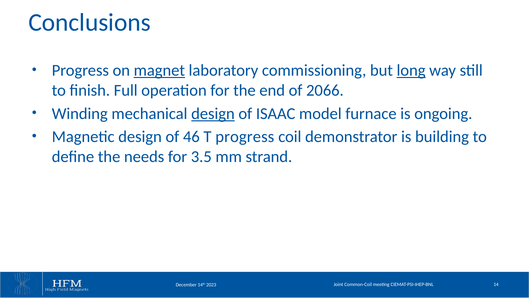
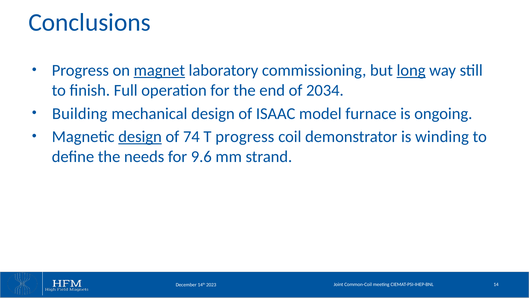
2066: 2066 -> 2034
Winding: Winding -> Building
design at (213, 113) underline: present -> none
design at (140, 137) underline: none -> present
46: 46 -> 74
building: building -> winding
3.5: 3.5 -> 9.6
